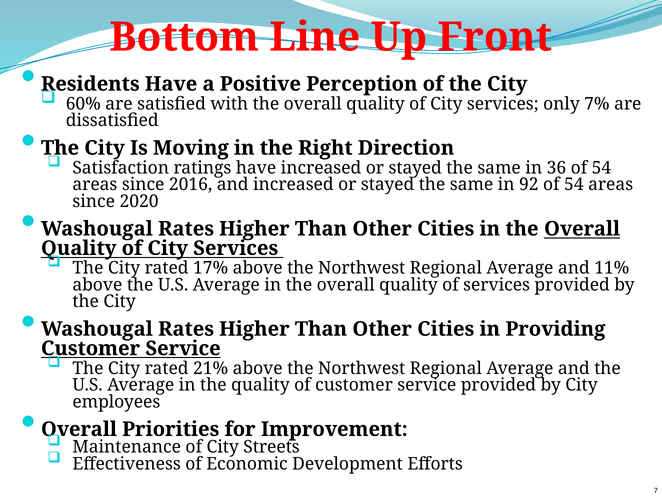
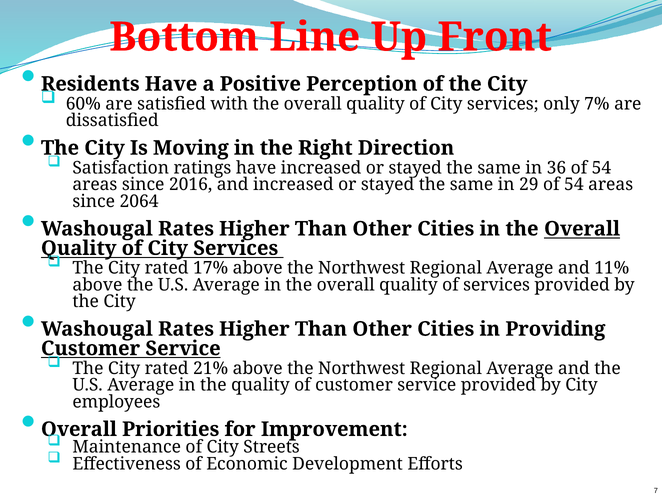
92: 92 -> 29
2020: 2020 -> 2064
